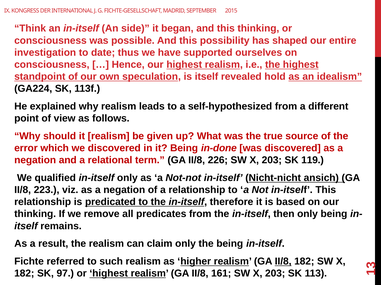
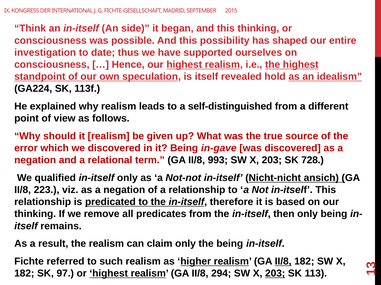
self-hypothesized: self-hypothesized -> self-distinguished
in-done: in-done -> in-gave
226: 226 -> 993
119: 119 -> 728
161: 161 -> 294
203 at (275, 274) underline: none -> present
